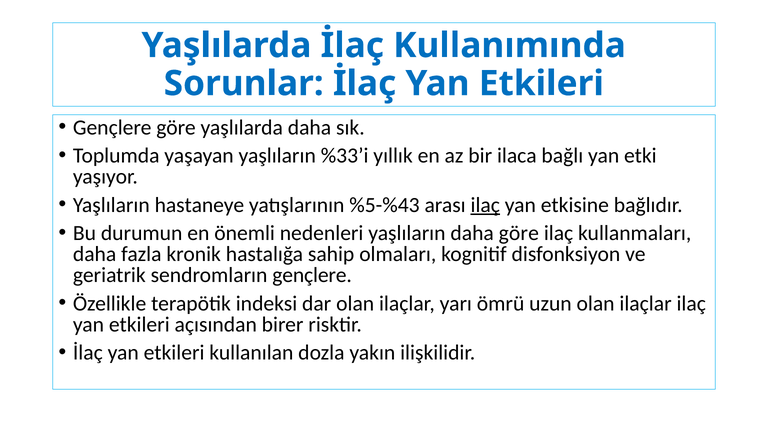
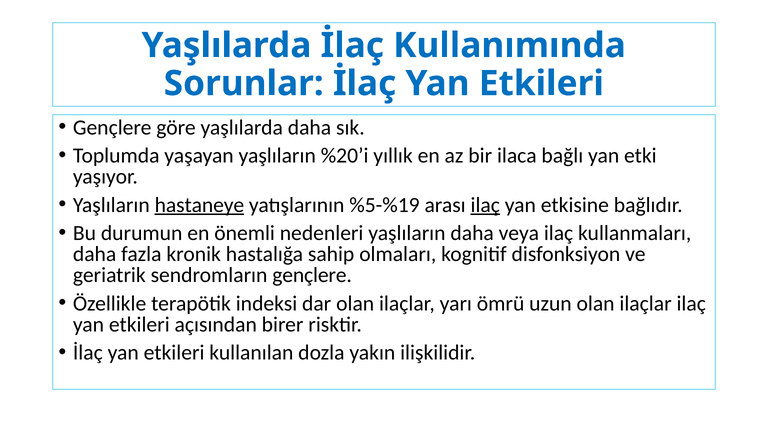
%33’i: %33’i -> %20’i
hastaneye underline: none -> present
%5-%43: %5-%43 -> %5-%19
daha göre: göre -> veya
